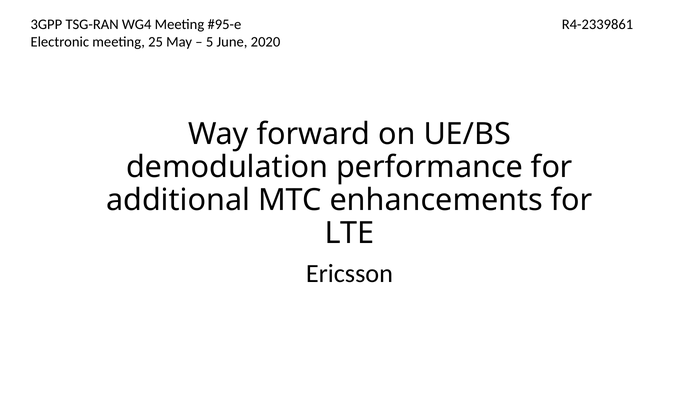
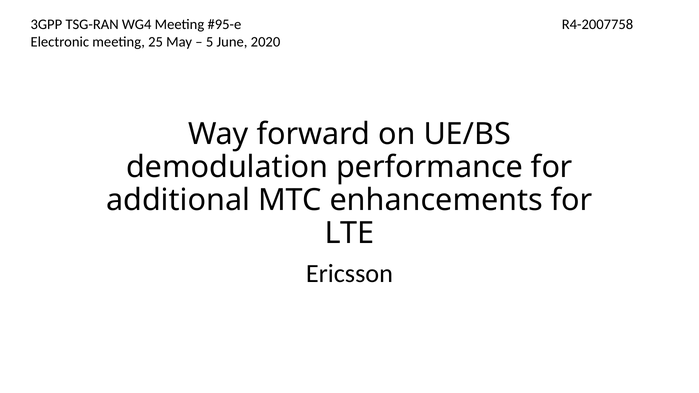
R4-2339861: R4-2339861 -> R4-2007758
